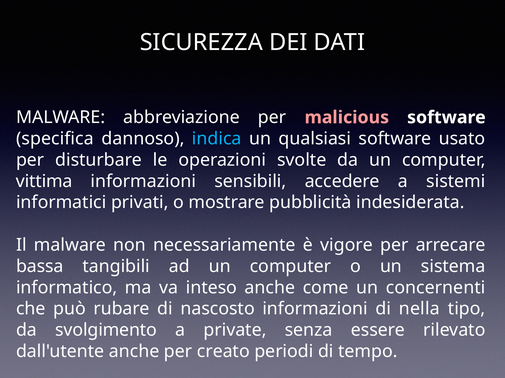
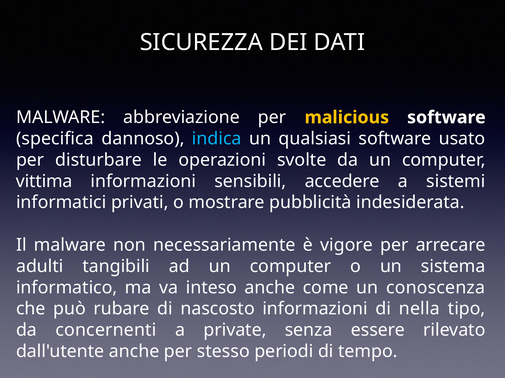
malicious colour: pink -> yellow
bassa: bassa -> adulti
concernenti: concernenti -> conoscenza
svolgimento: svolgimento -> concernenti
creato: creato -> stesso
